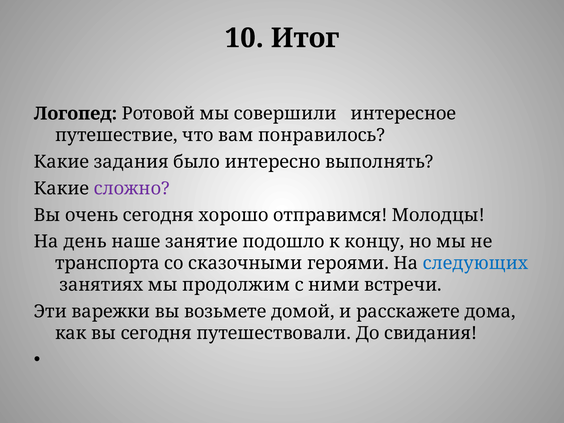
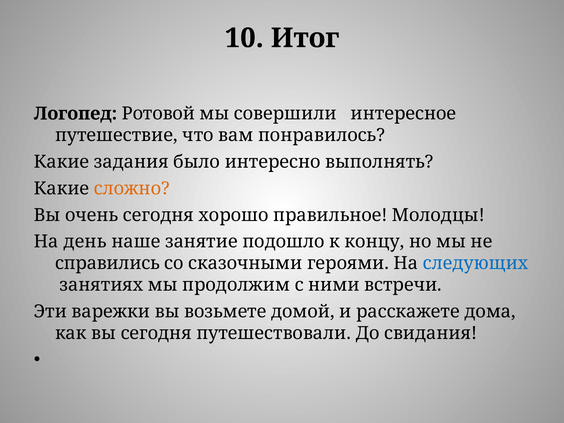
сложно colour: purple -> orange
отправимся: отправимся -> правильное
транспорта: транспорта -> справились
